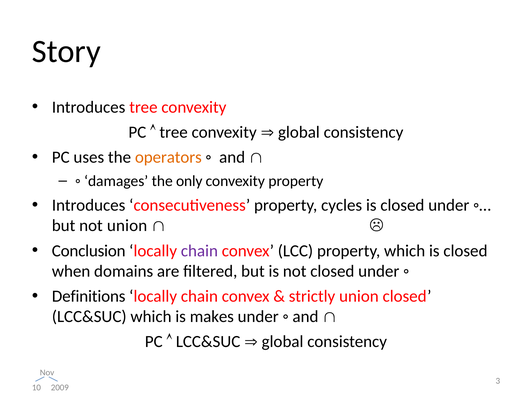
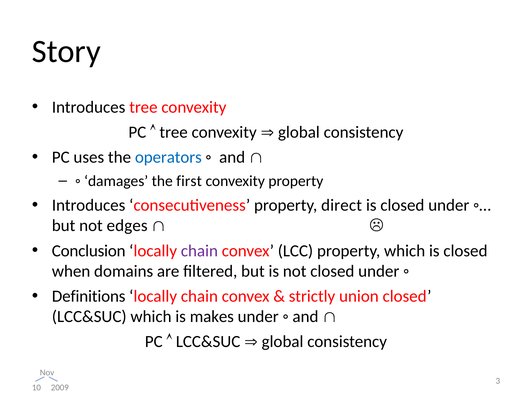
operators colour: orange -> blue
only: only -> first
cycles: cycles -> direct
not union: union -> edges
